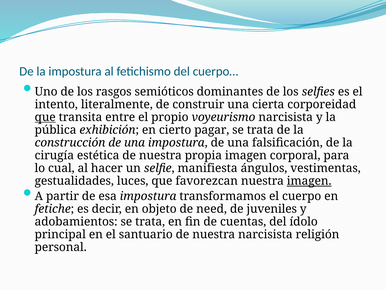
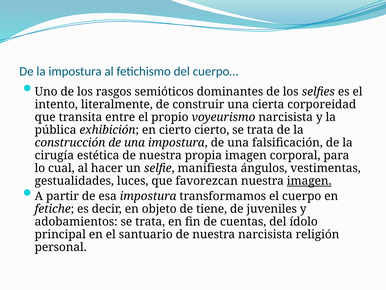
que at (45, 117) underline: present -> none
cierto pagar: pagar -> cierto
need: need -> tiene
